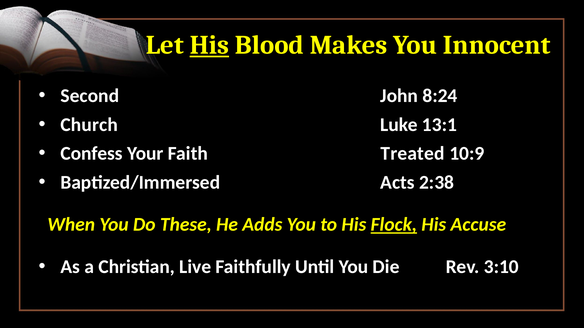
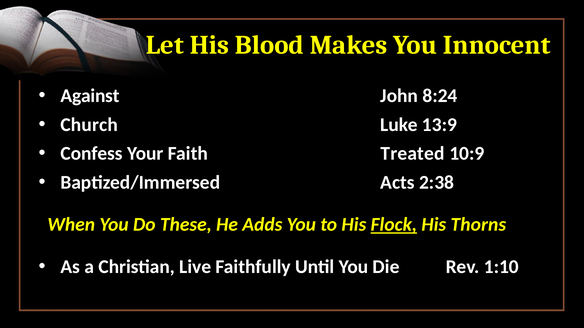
His at (209, 45) underline: present -> none
Second: Second -> Against
13:1: 13:1 -> 13:9
Accuse: Accuse -> Thorns
3:10: 3:10 -> 1:10
